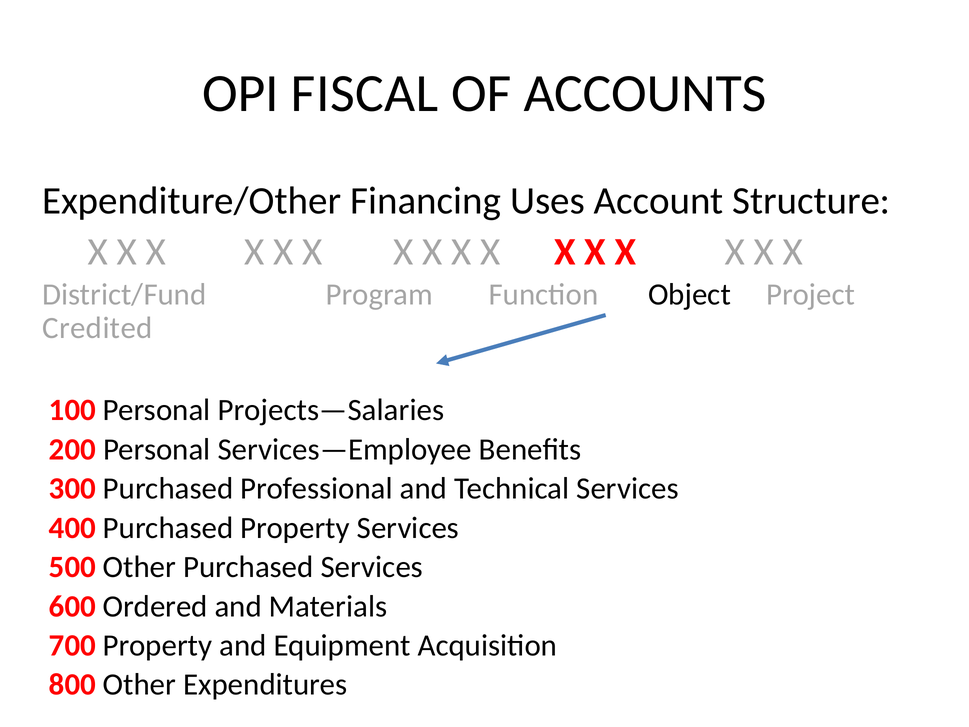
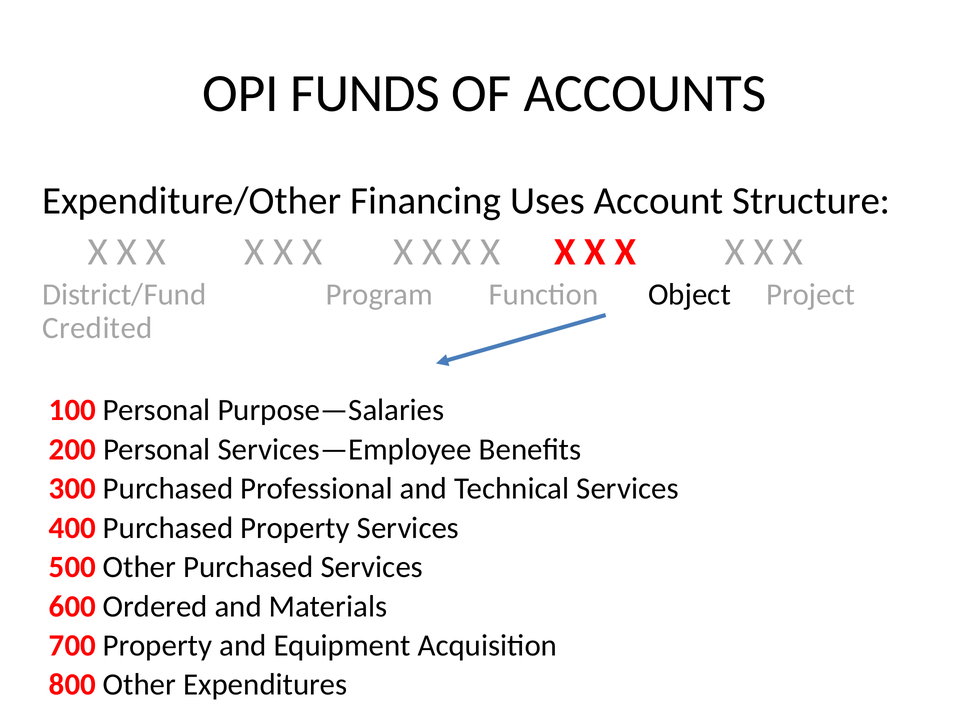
FISCAL: FISCAL -> FUNDS
Projects—Salaries: Projects—Salaries -> Purpose—Salaries
